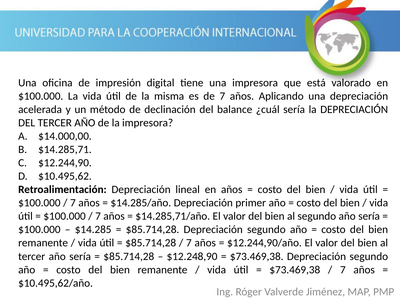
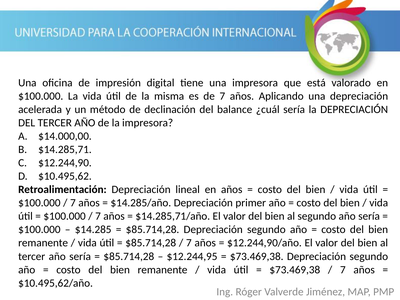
$12.248,90: $12.248,90 -> $12.244,95
